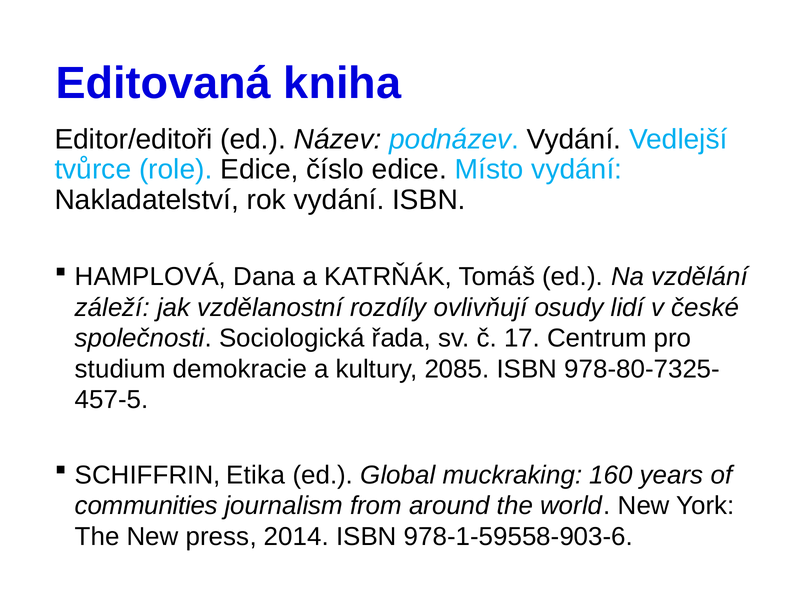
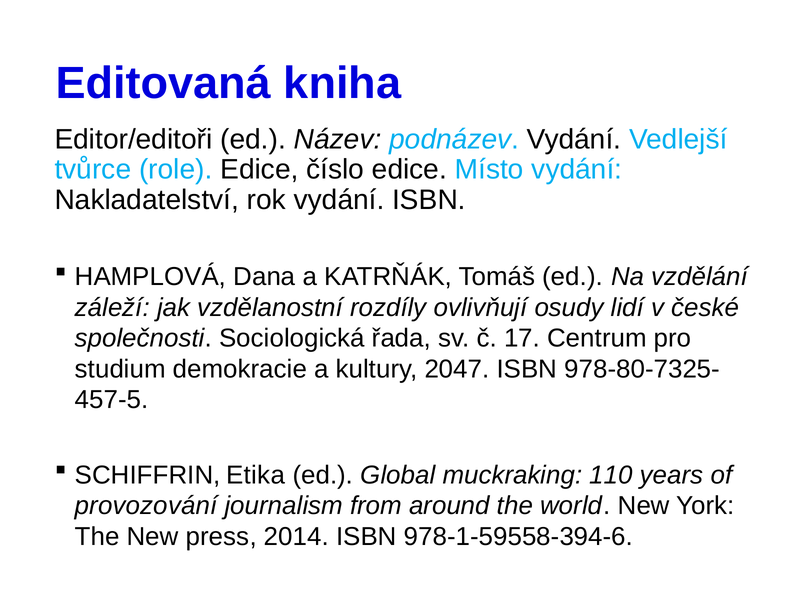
2085: 2085 -> 2047
160: 160 -> 110
communities: communities -> provozování
978-1-59558-903-6: 978-1-59558-903-6 -> 978-1-59558-394-6
